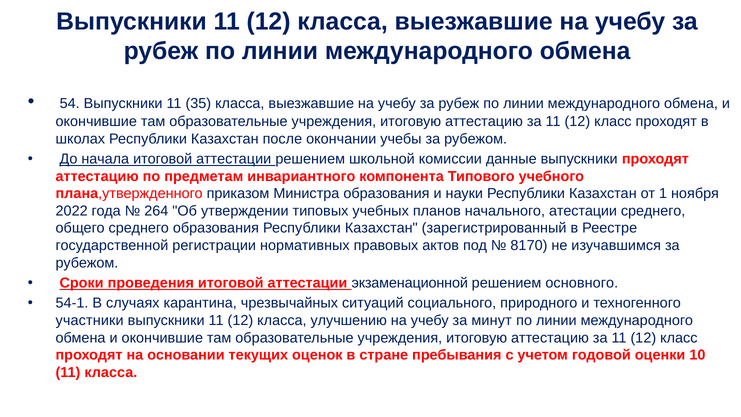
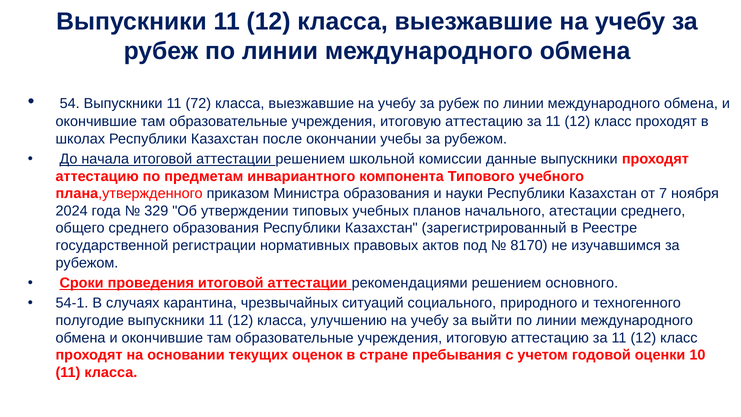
35: 35 -> 72
1: 1 -> 7
2022: 2022 -> 2024
264: 264 -> 329
экзаменационной: экзаменационной -> рекомендациями
участники: участники -> полугодие
минут: минут -> выйти
